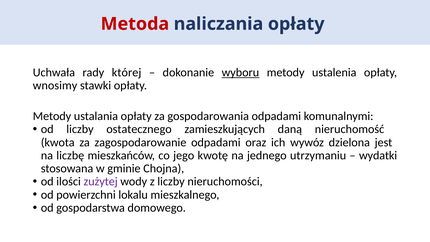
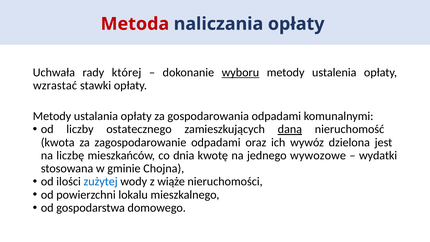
wnosimy: wnosimy -> wzrastać
daną underline: none -> present
jego: jego -> dnia
utrzymaniu: utrzymaniu -> wywozowe
zużytej colour: purple -> blue
z liczby: liczby -> wiąże
